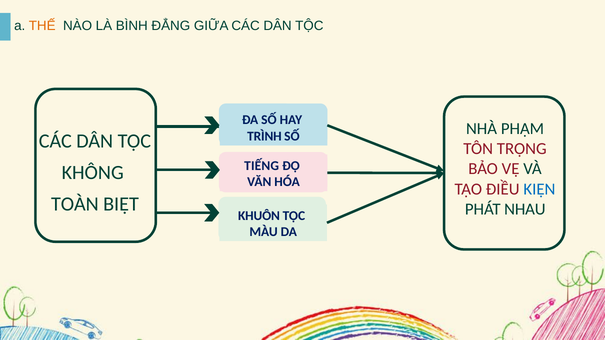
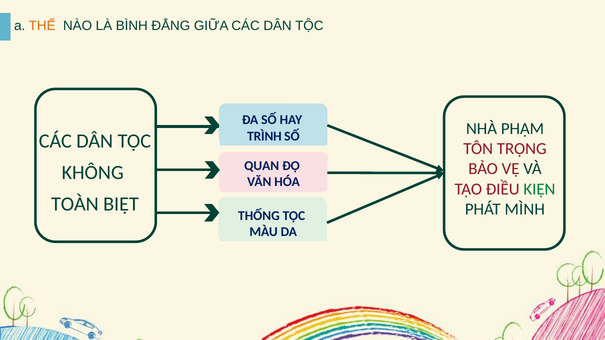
TIẾNG: TIẾNG -> QUAN
KIỆN colour: blue -> green
NHAU: NHAU -> MÌNH
KHUÔN: KHUÔN -> THỐNG
